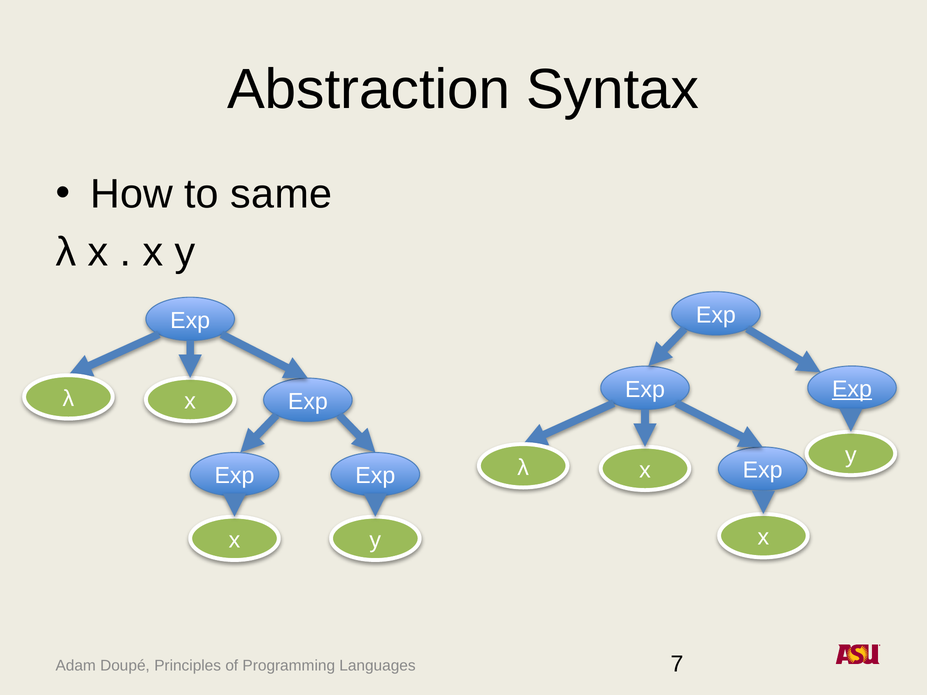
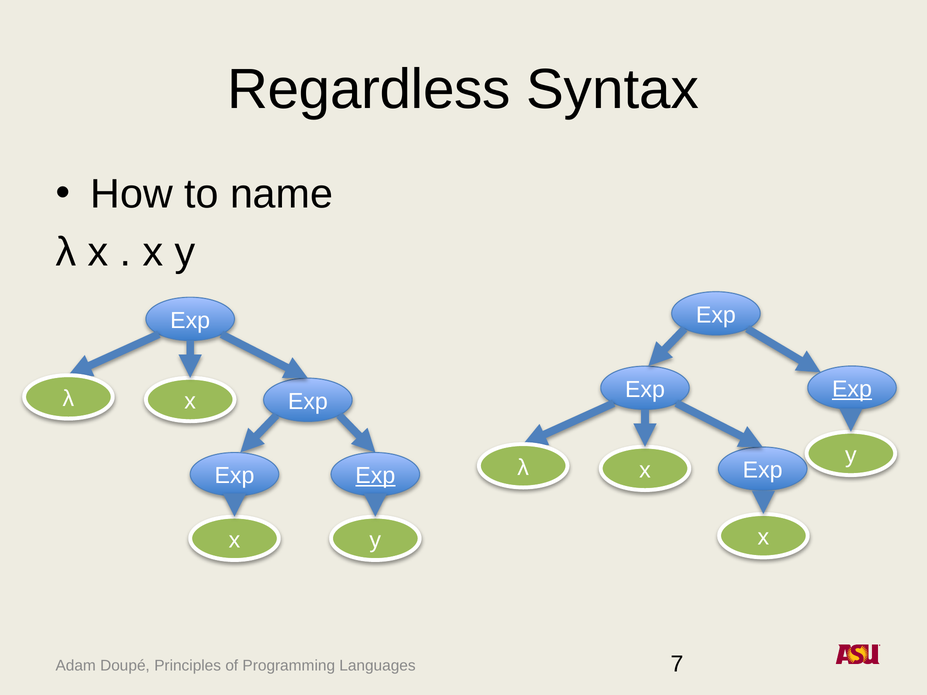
Abstraction: Abstraction -> Regardless
same: same -> name
Exp at (375, 476) underline: none -> present
